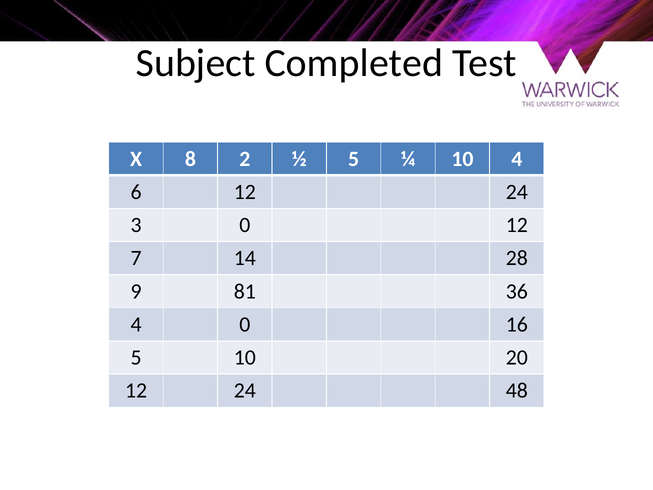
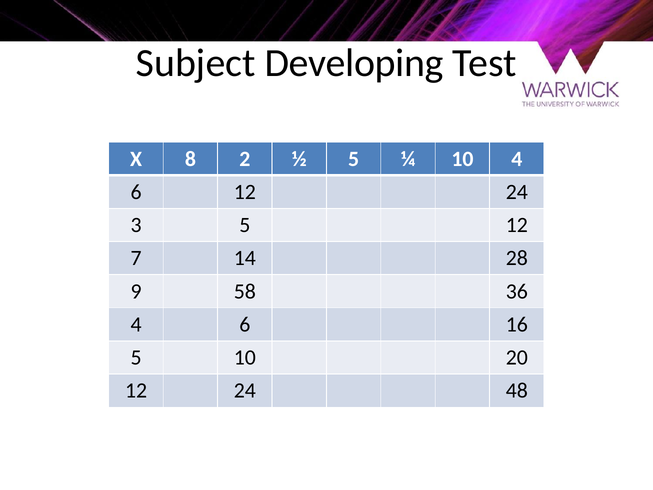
Completed: Completed -> Developing
3 0: 0 -> 5
81: 81 -> 58
0 at (245, 324): 0 -> 6
